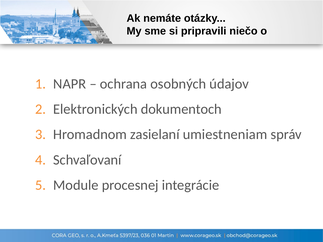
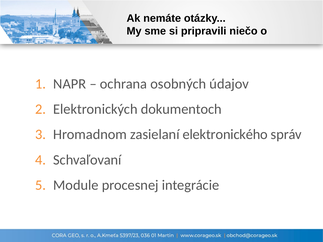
umiestneniam: umiestneniam -> elektronického
